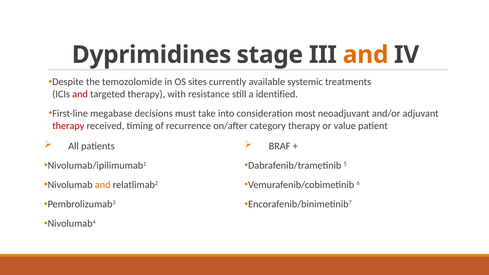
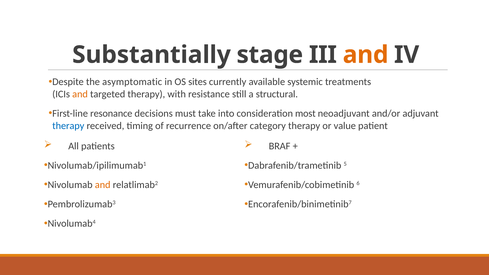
Dyprimidines: Dyprimidines -> Substantially
temozolomide: temozolomide -> asymptomatic
and at (80, 94) colour: red -> orange
identified: identified -> structural
megabase: megabase -> resonance
therapy at (68, 126) colour: red -> blue
